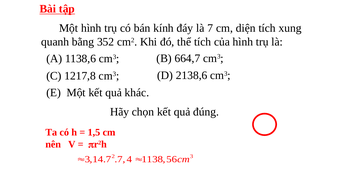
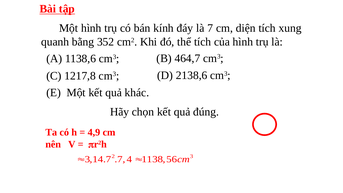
664,7: 664,7 -> 464,7
1,5: 1,5 -> 4,9
